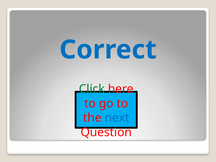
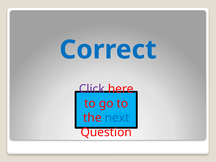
Click colour: green -> purple
